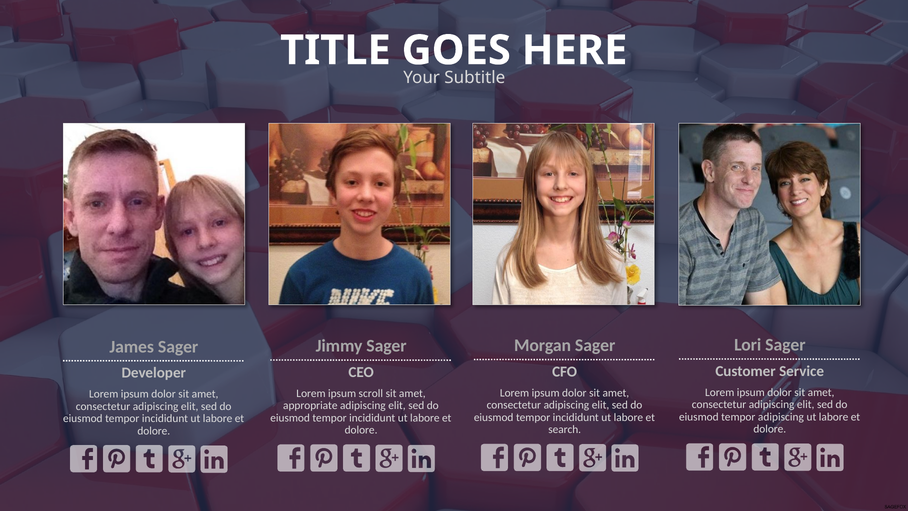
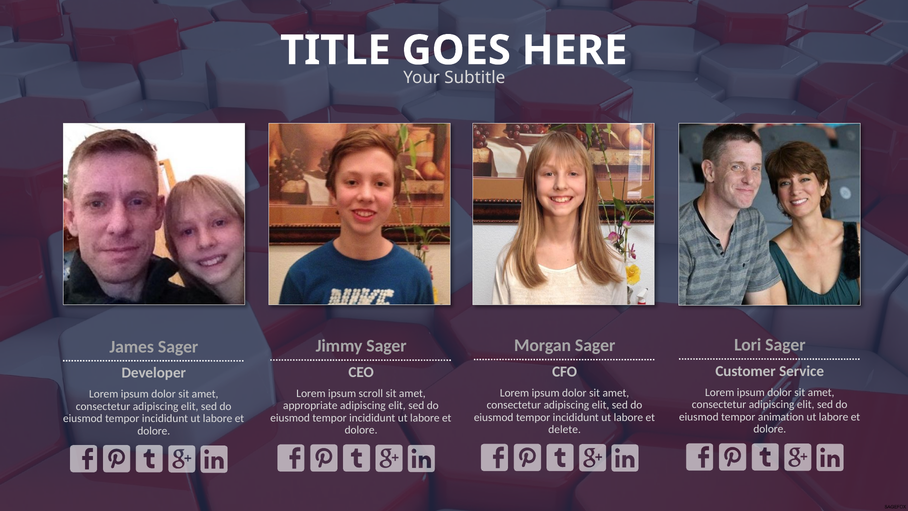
tempor adipiscing: adipiscing -> animation
search: search -> delete
